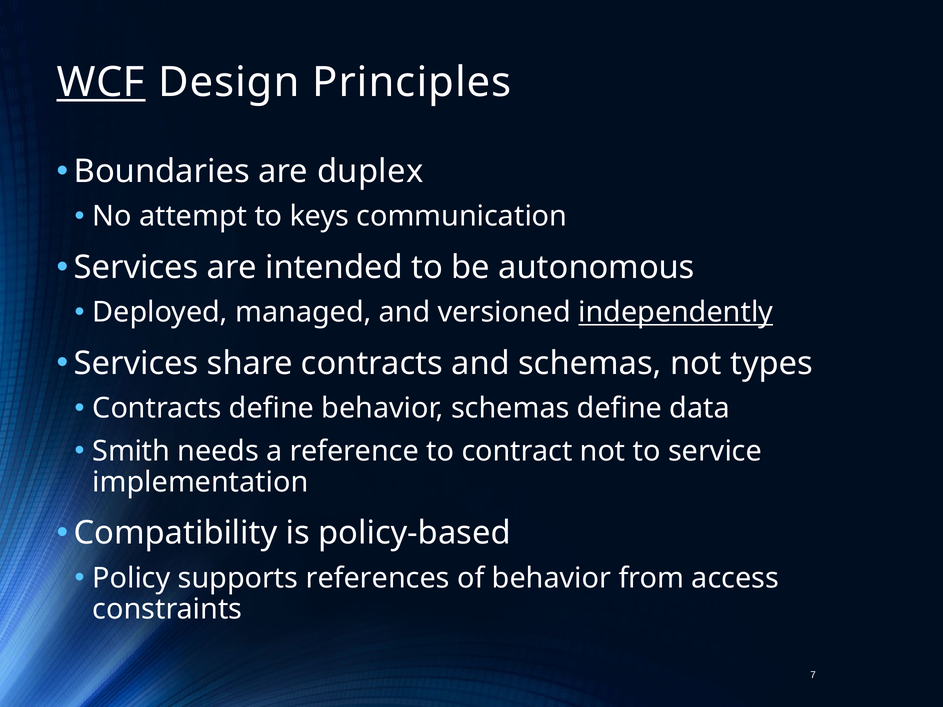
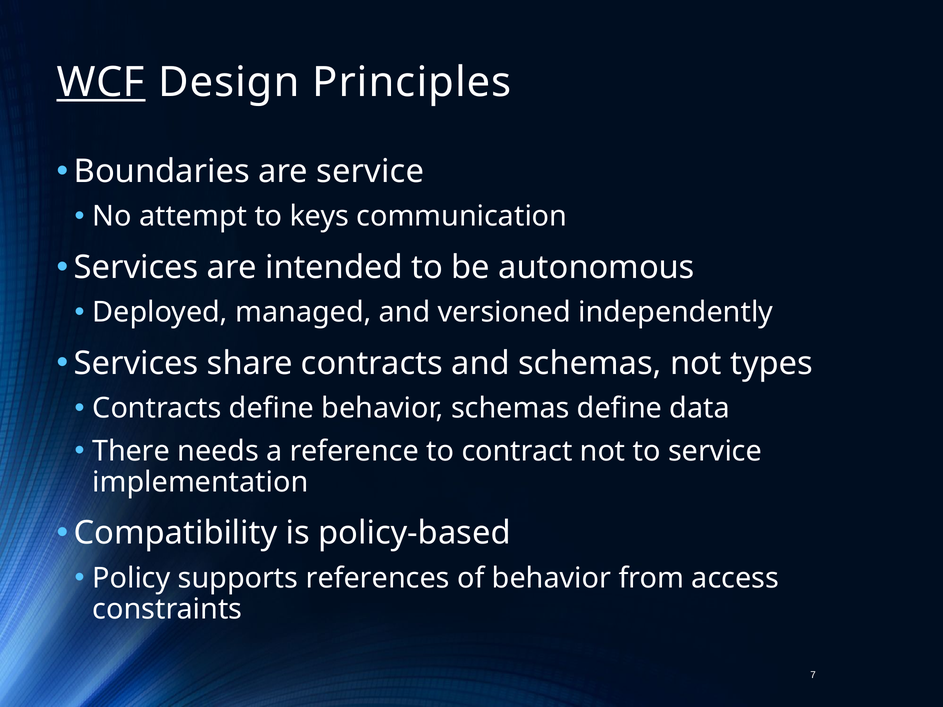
are duplex: duplex -> service
independently underline: present -> none
Smith: Smith -> There
